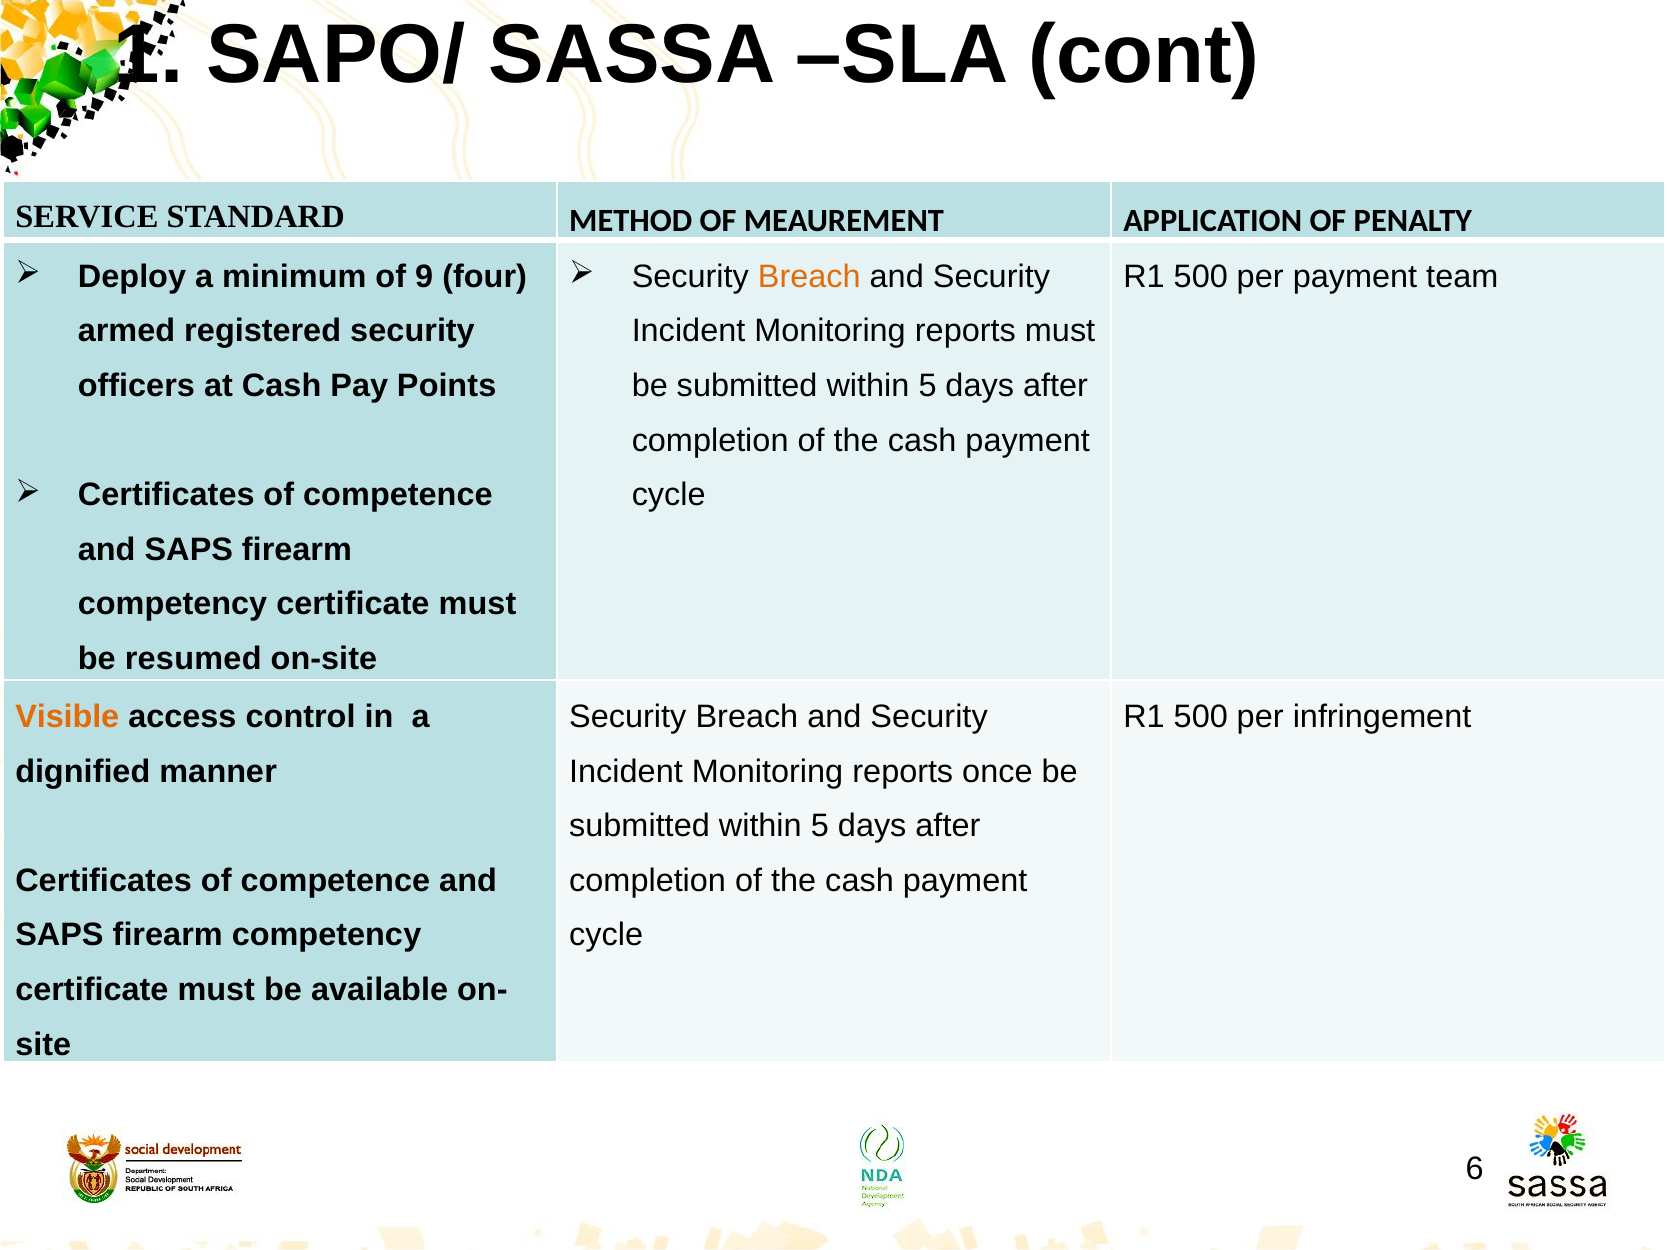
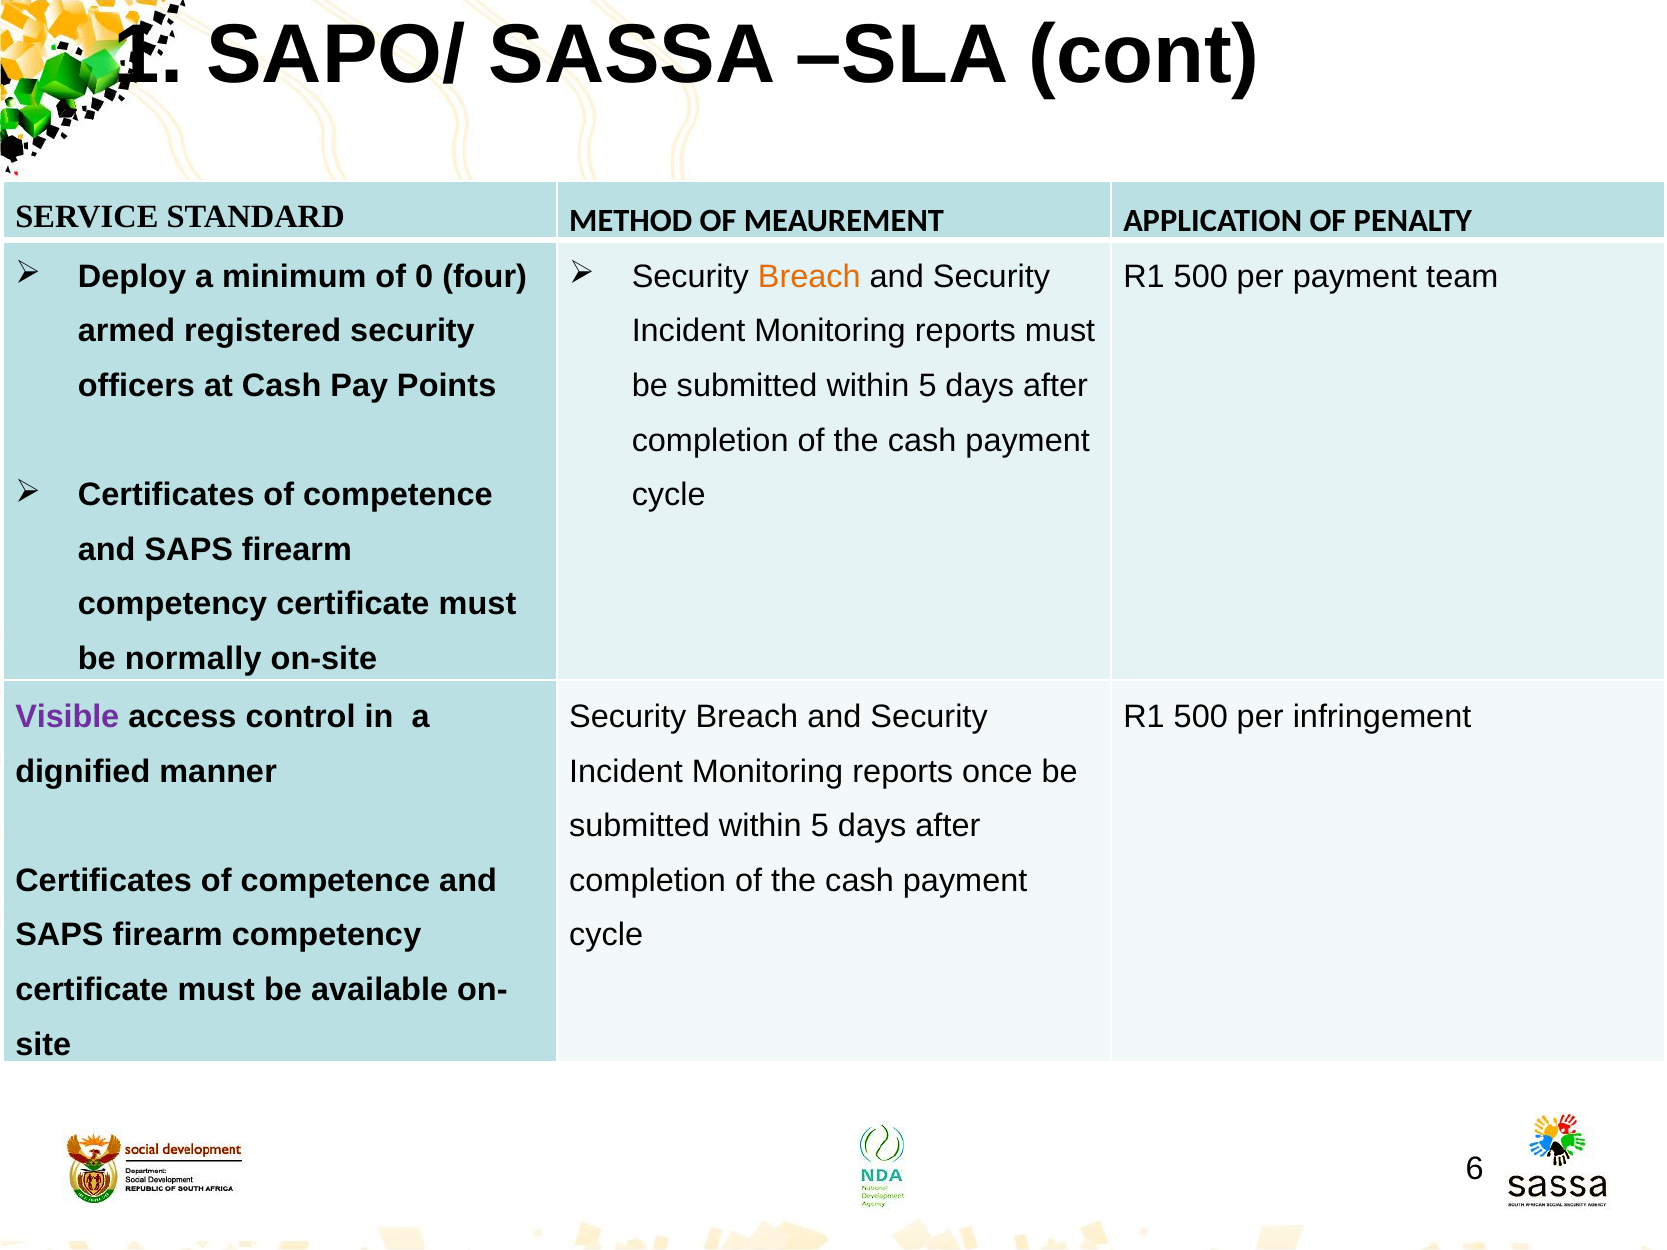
9: 9 -> 0
resumed: resumed -> normally
Visible colour: orange -> purple
